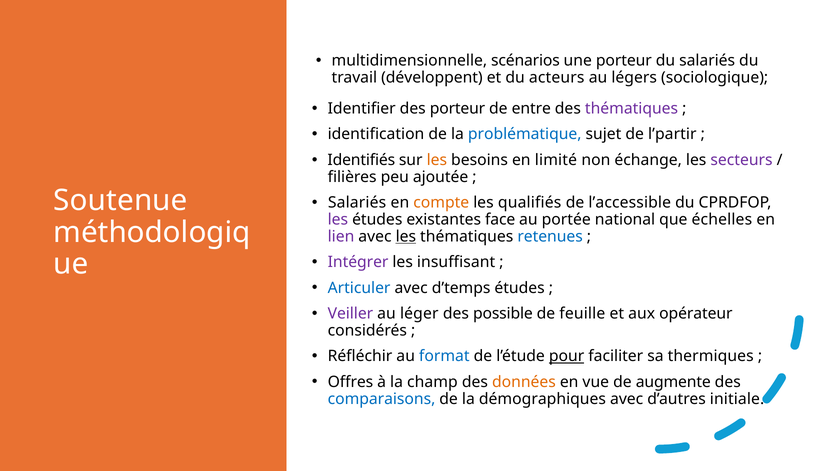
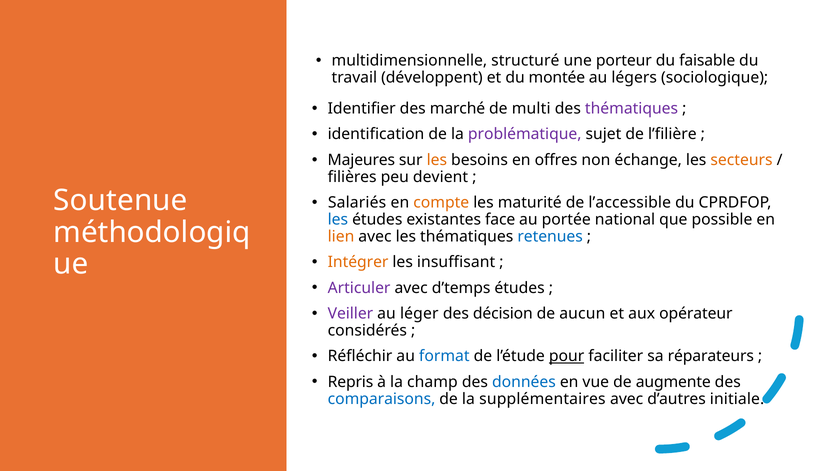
scénarios: scénarios -> structuré
du salariés: salariés -> faisable
acteurs: acteurs -> montée
des porteur: porteur -> marché
entre: entre -> multi
problématique colour: blue -> purple
l’partir: l’partir -> l’filière
Identifiés: Identifiés -> Majeures
limité: limité -> offres
secteurs colour: purple -> orange
ajoutée: ajoutée -> devient
qualifiés: qualifiés -> maturité
les at (338, 220) colour: purple -> blue
échelles: échelles -> possible
lien colour: purple -> orange
les at (406, 237) underline: present -> none
Intégrer colour: purple -> orange
Articuler colour: blue -> purple
possible: possible -> décision
feuille: feuille -> aucun
thermiques: thermiques -> réparateurs
Offres: Offres -> Repris
données colour: orange -> blue
démographiques: démographiques -> supplémentaires
